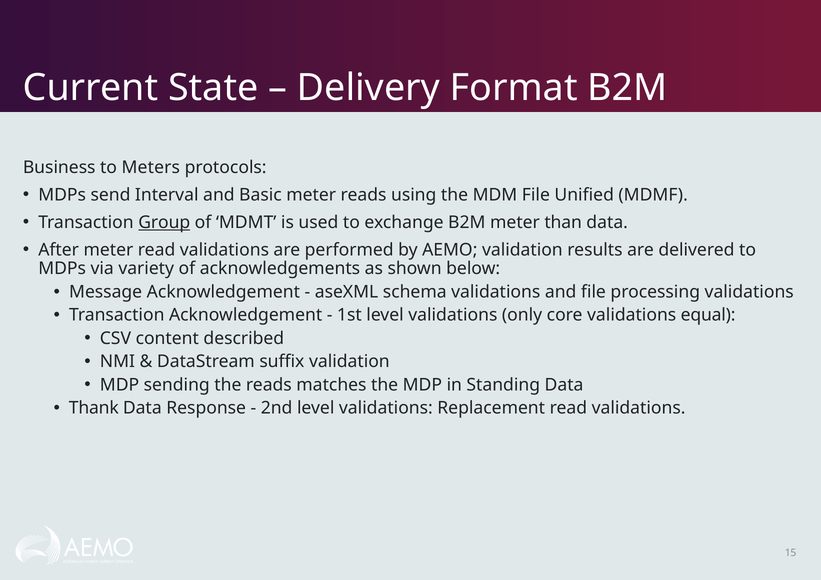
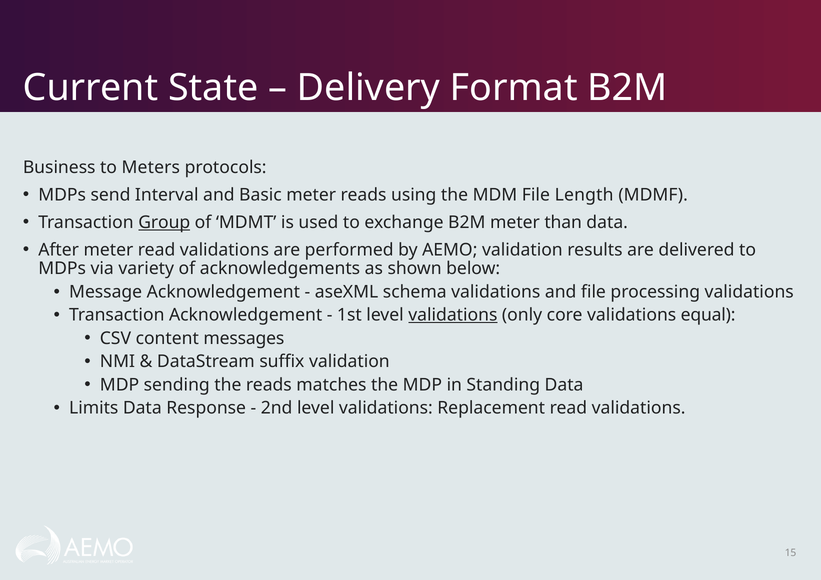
Unified: Unified -> Length
validations at (453, 315) underline: none -> present
described: described -> messages
Thank: Thank -> Limits
